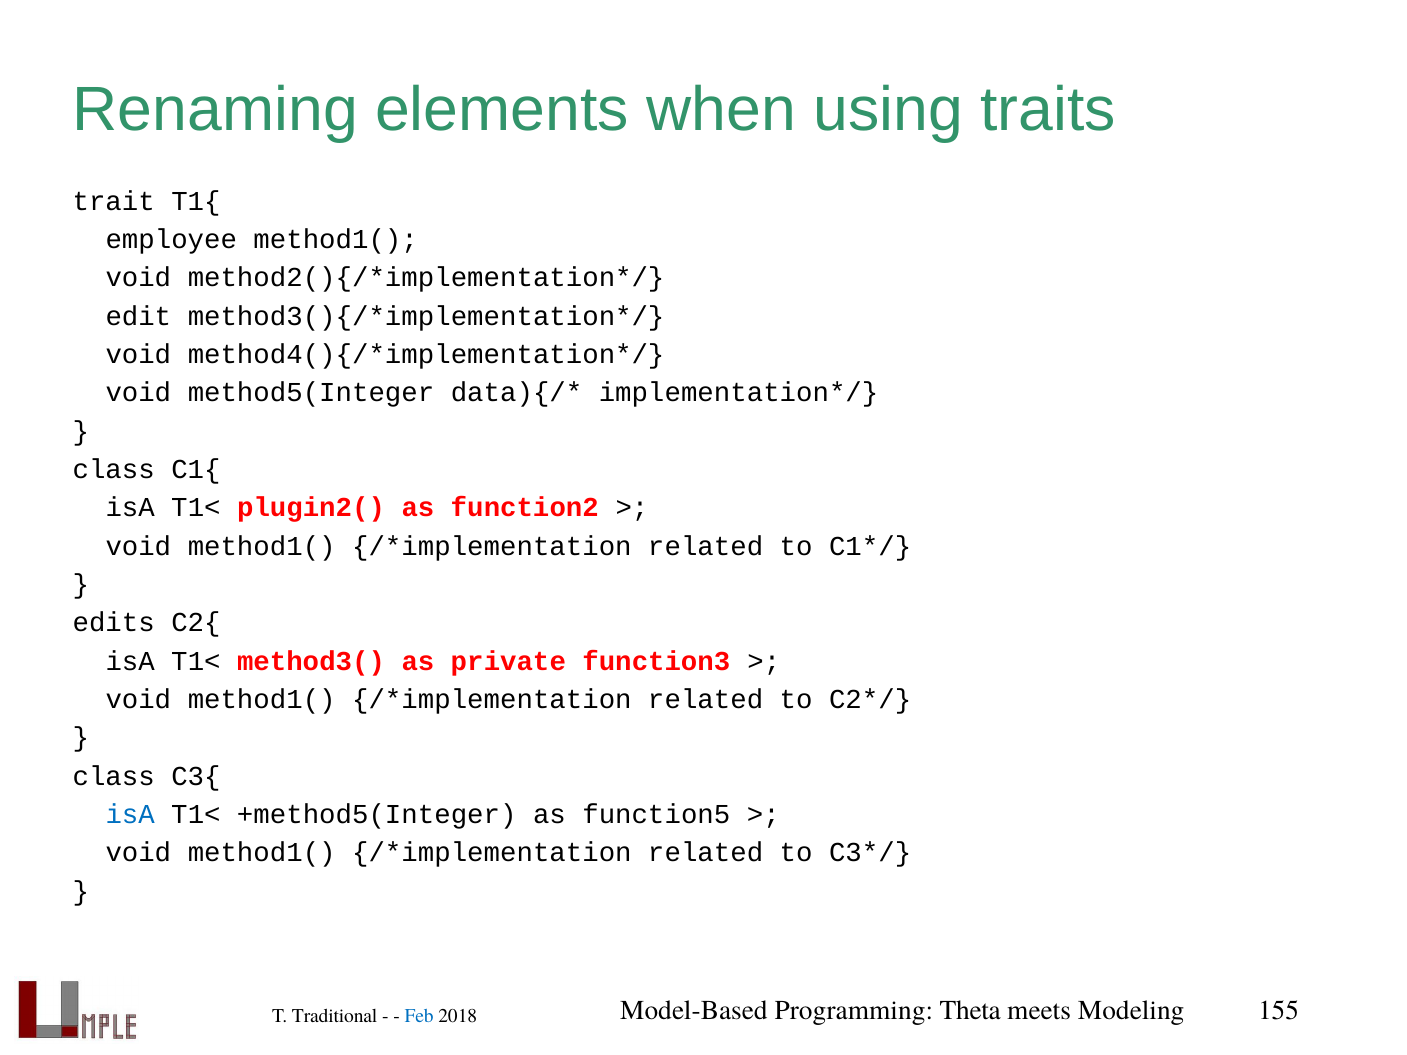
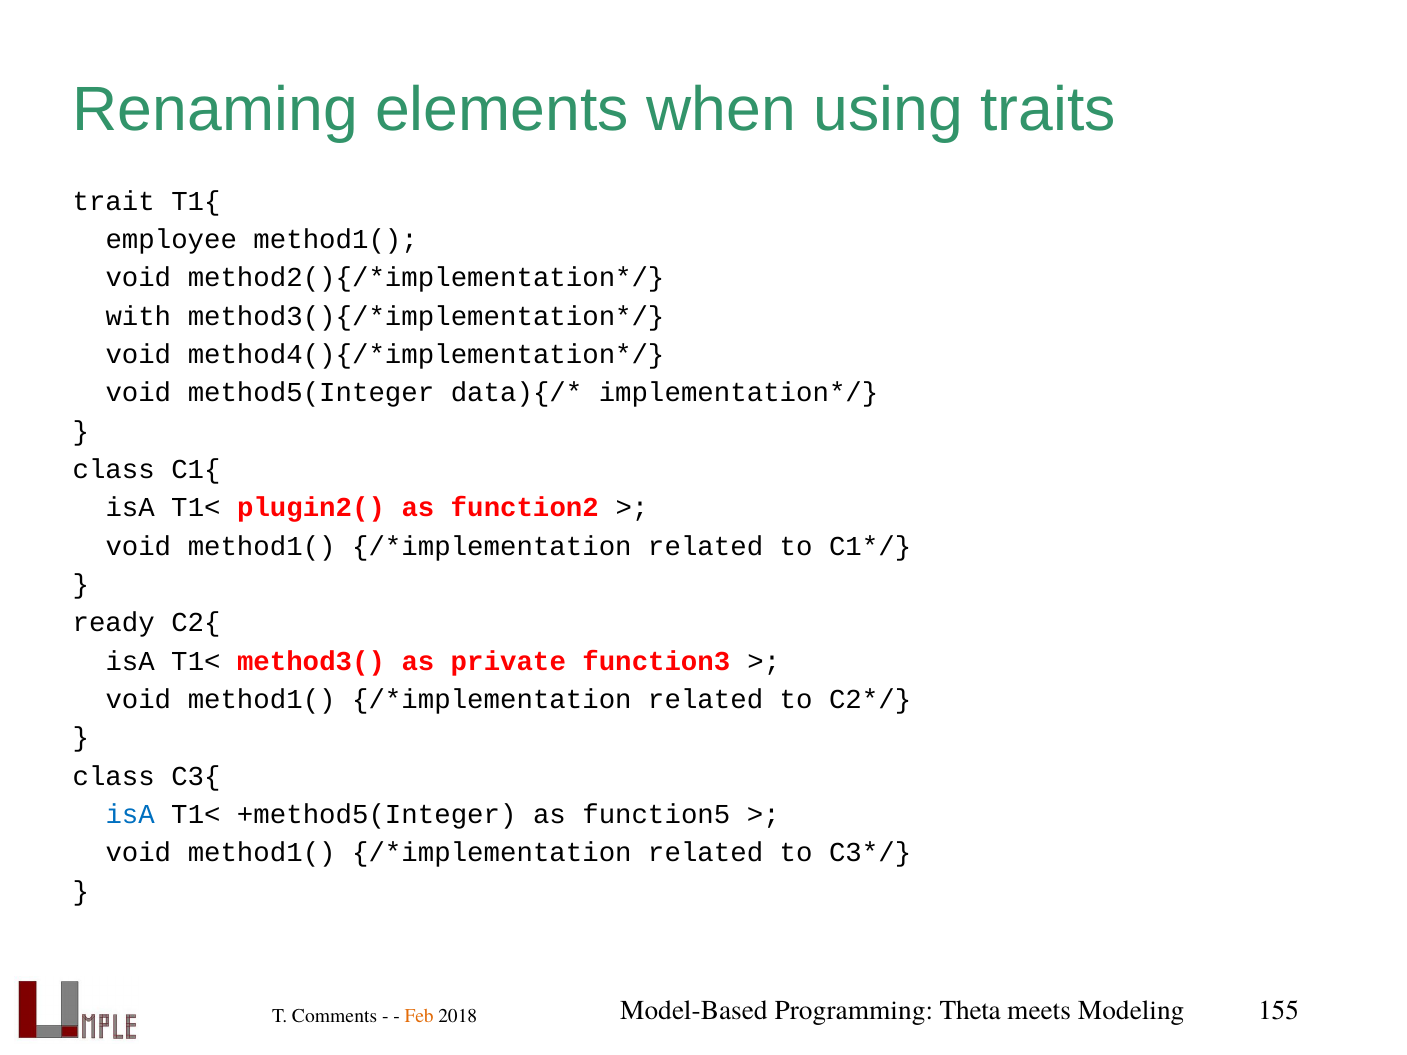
edit: edit -> with
edits: edits -> ready
Traditional: Traditional -> Comments
Feb colour: blue -> orange
